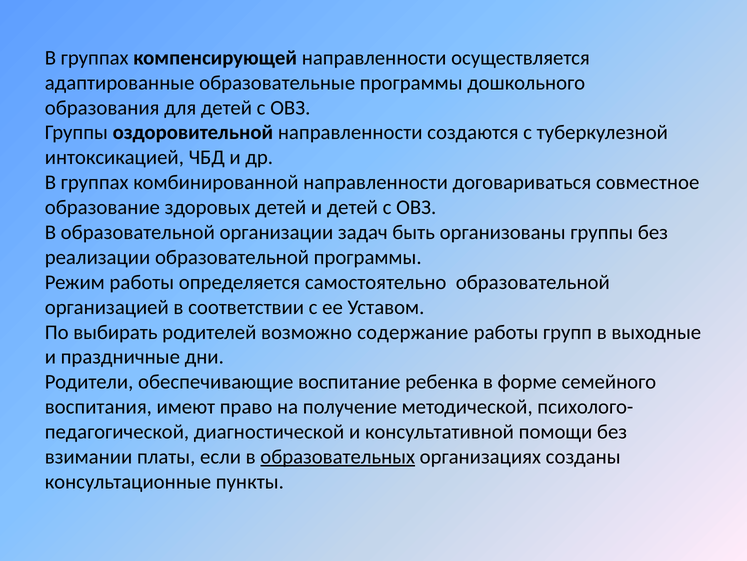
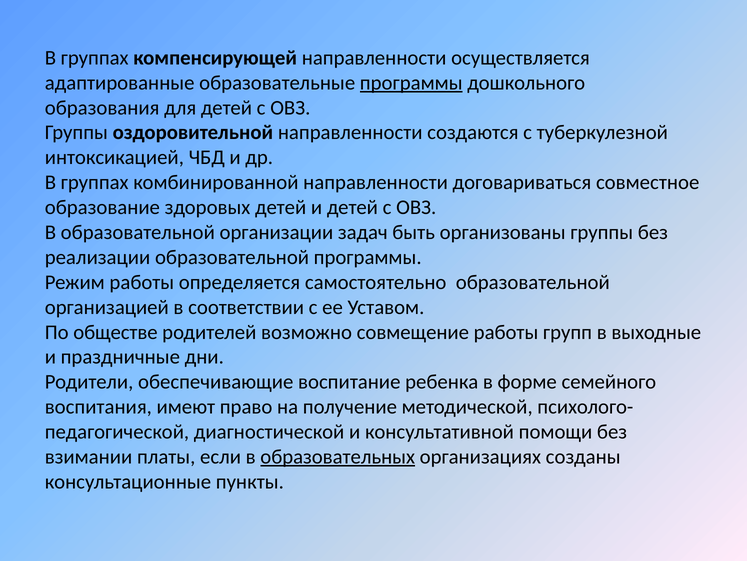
программы at (411, 83) underline: none -> present
выбирать: выбирать -> обществе
содержание: содержание -> совмещение
